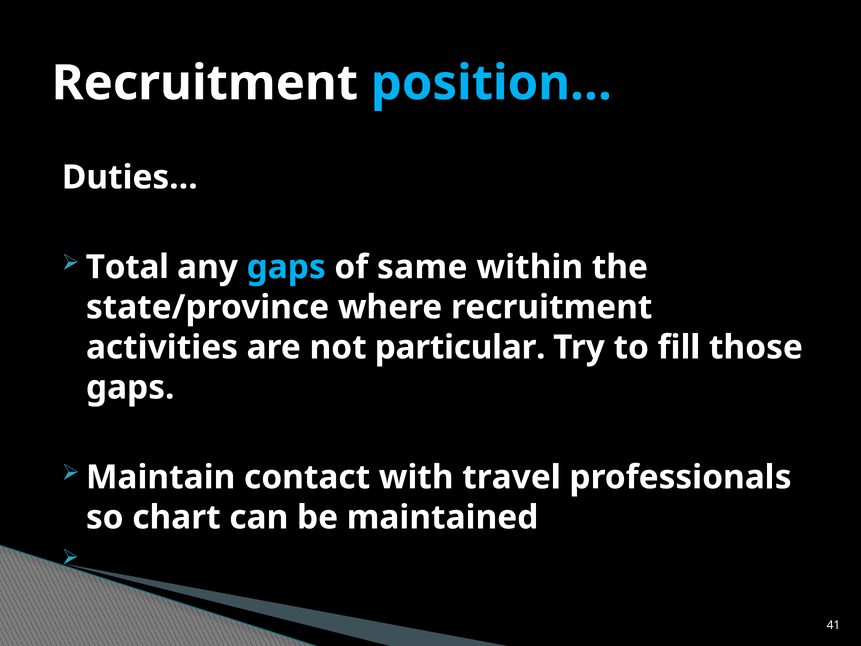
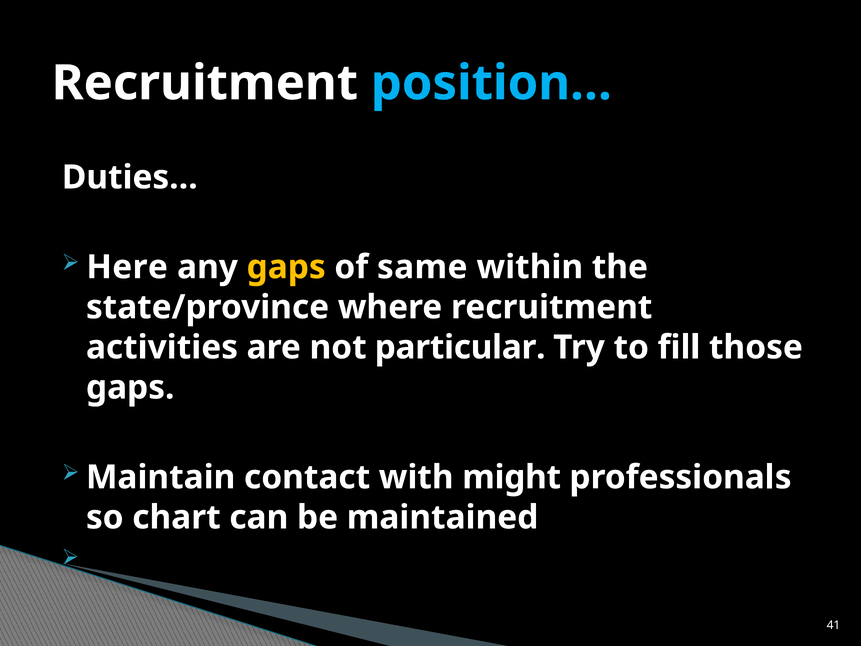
Total: Total -> Here
gaps at (286, 267) colour: light blue -> yellow
travel: travel -> might
